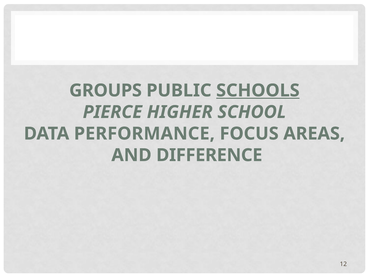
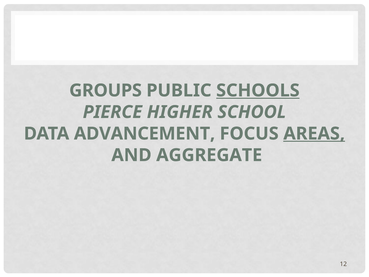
PERFORMANCE: PERFORMANCE -> ADVANCEMENT
AREAS underline: none -> present
DIFFERENCE: DIFFERENCE -> AGGREGATE
